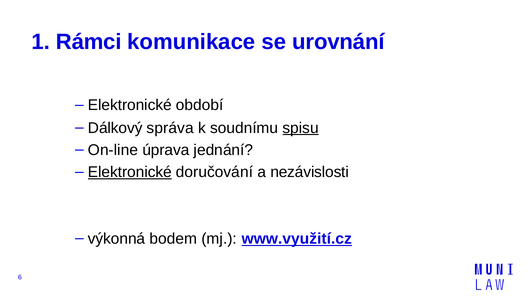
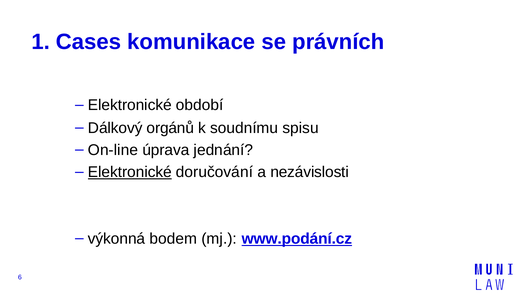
Rámci: Rámci -> Cases
urovnání: urovnání -> právních
správa: správa -> orgánů
spisu underline: present -> none
www.využití.cz: www.využití.cz -> www.podání.cz
